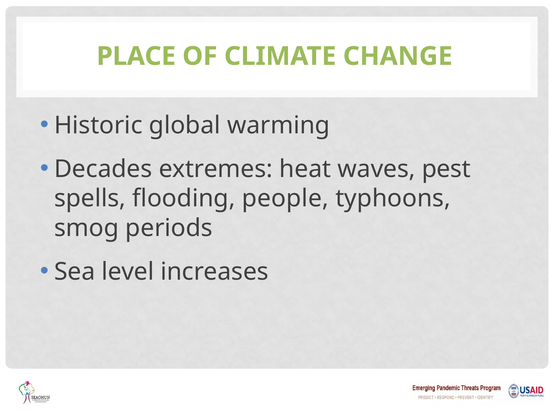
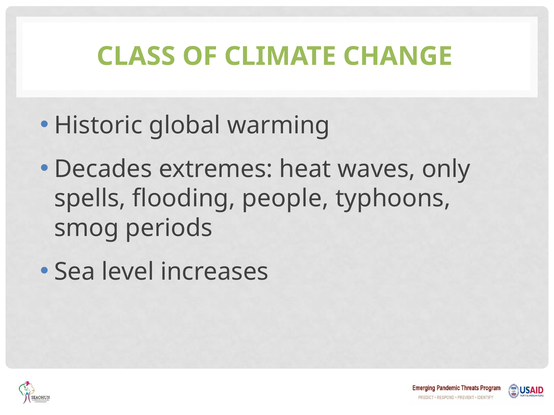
PLACE: PLACE -> CLASS
pest: pest -> only
